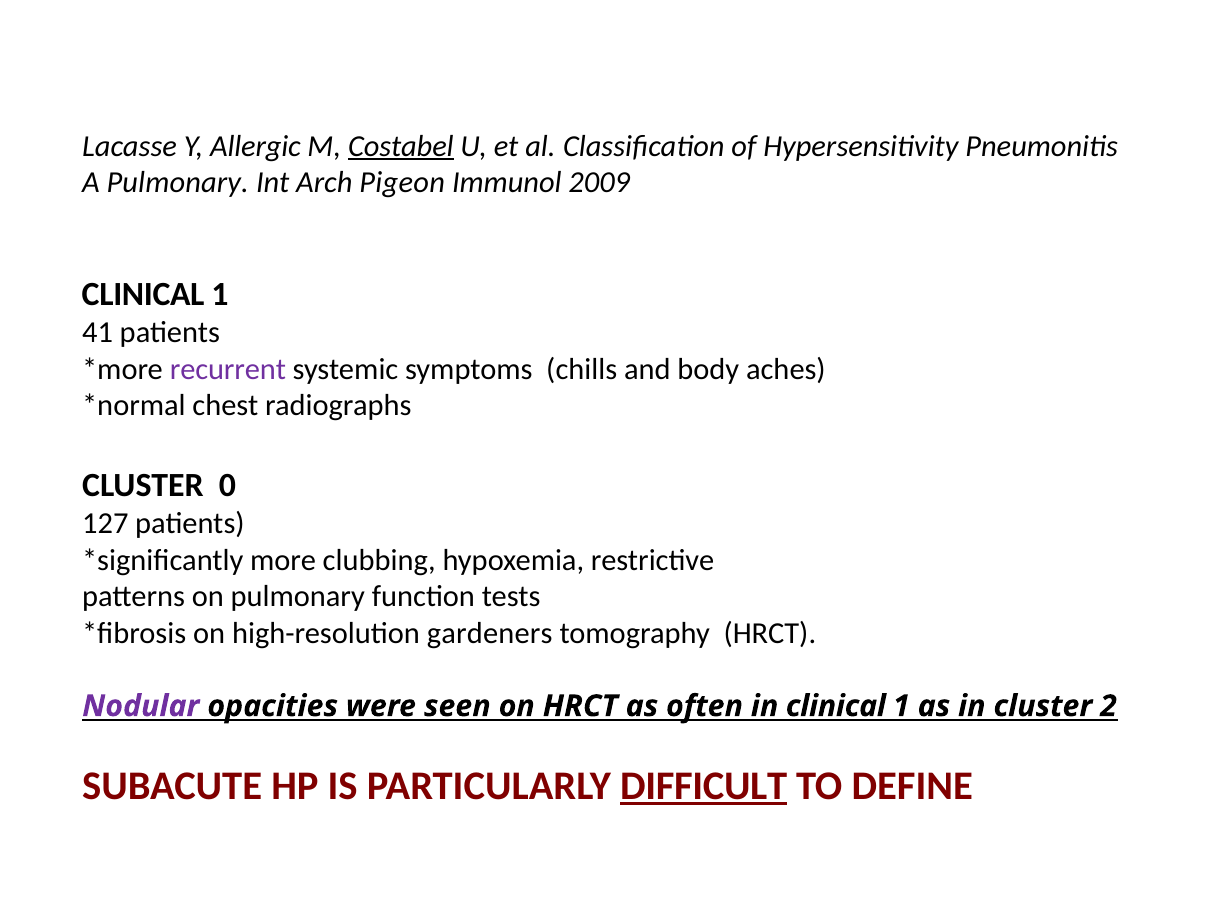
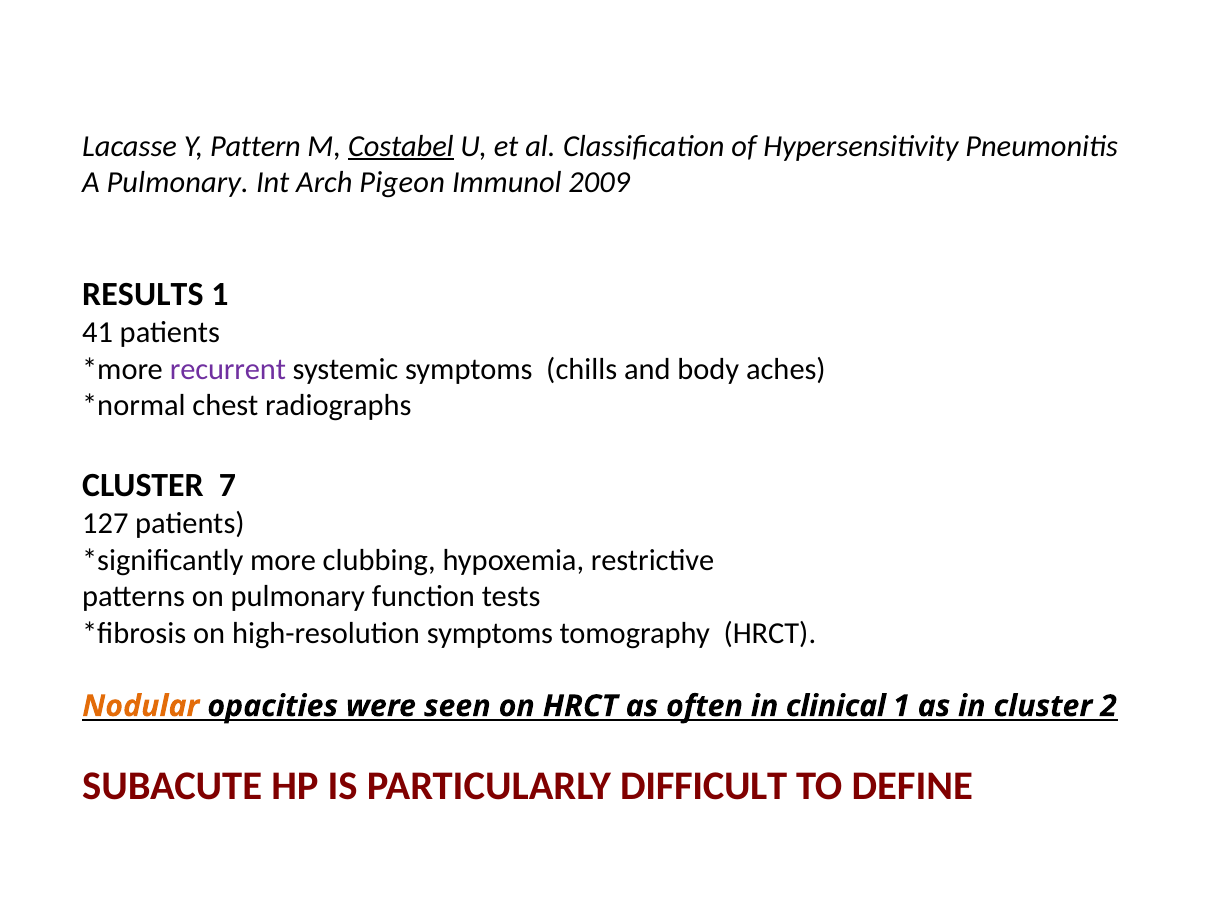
Allergic: Allergic -> Pattern
CLINICAL at (143, 295): CLINICAL -> RESULTS
0: 0 -> 7
high-resolution gardeners: gardeners -> symptoms
Nodular colour: purple -> orange
DIFFICULT underline: present -> none
